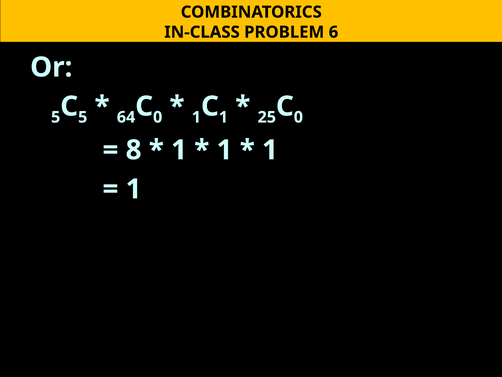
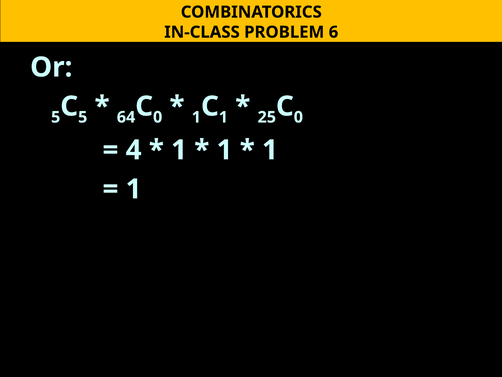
8: 8 -> 4
